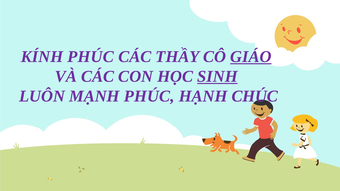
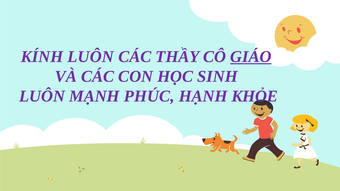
KÍNH PHÚC: PHÚC -> LUÔN
SINH underline: present -> none
CHÚC: CHÚC -> KHỎE
